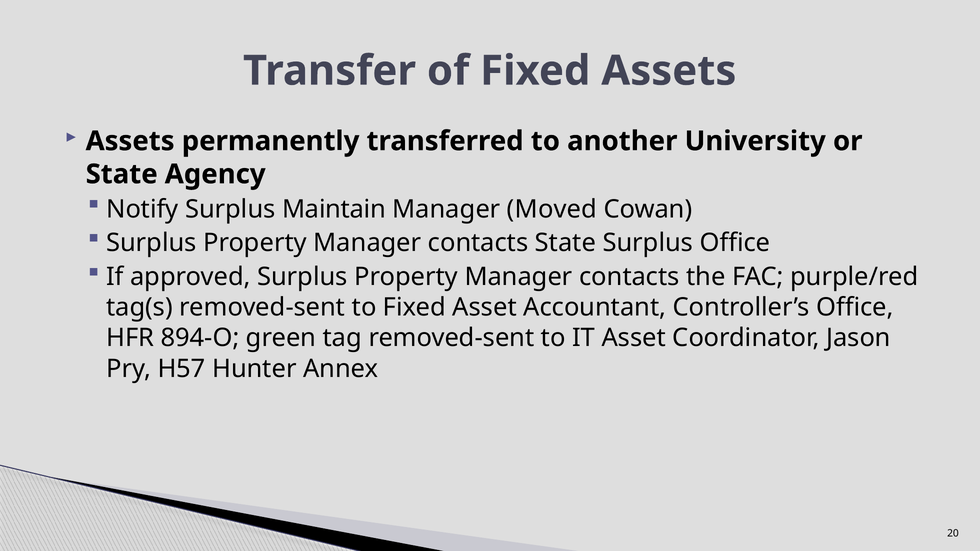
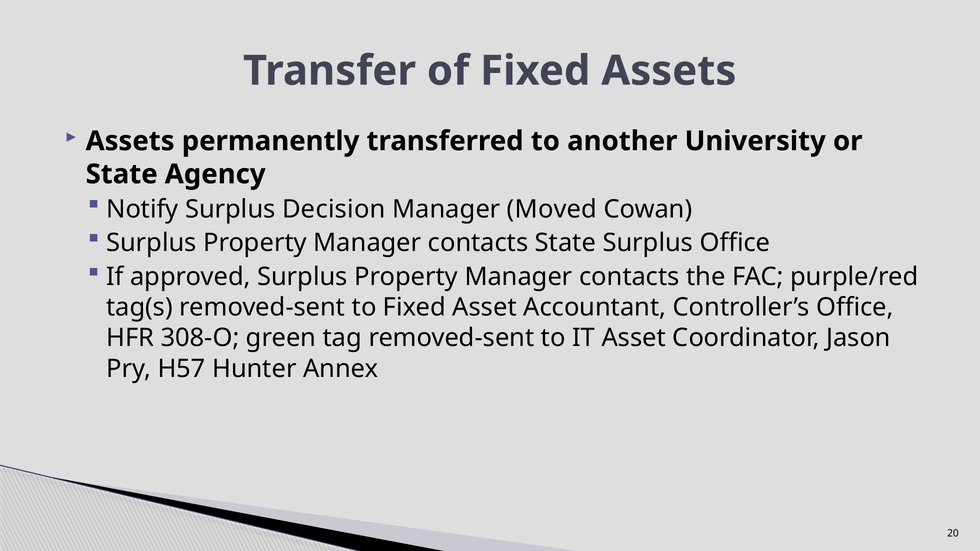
Maintain: Maintain -> Decision
894-O: 894-O -> 308-O
